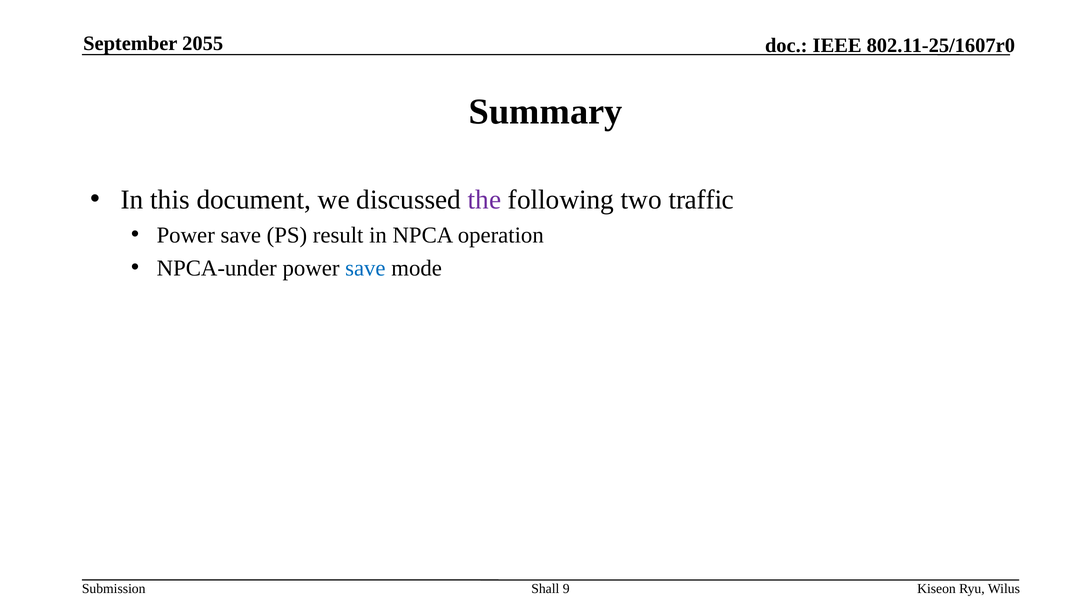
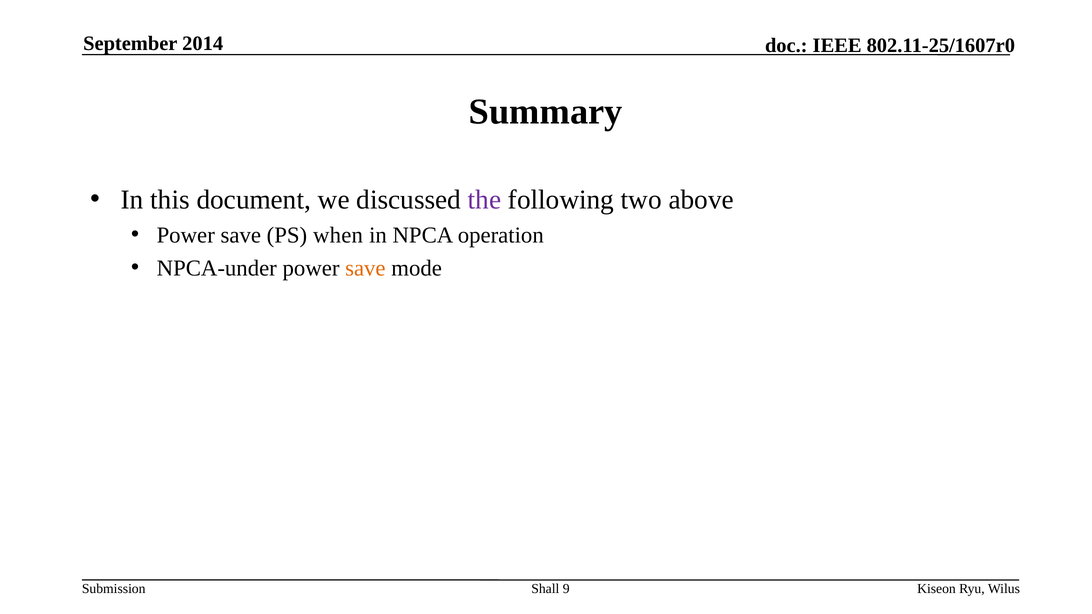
2055: 2055 -> 2014
traffic: traffic -> above
result: result -> when
save at (365, 268) colour: blue -> orange
